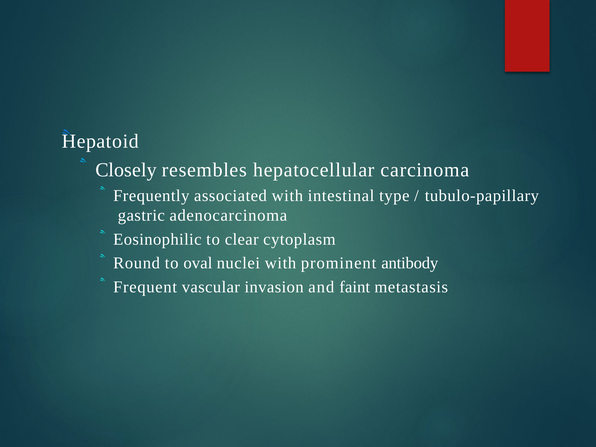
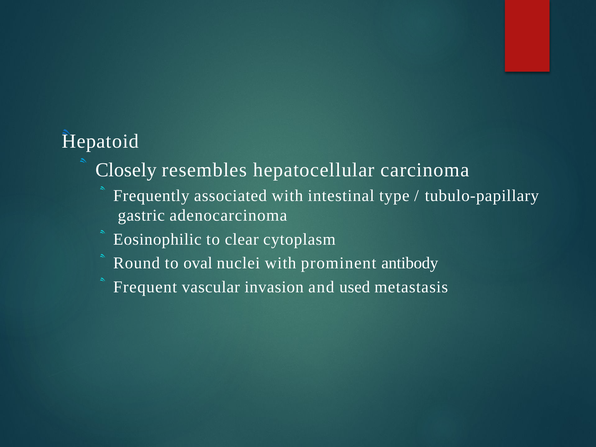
faint: faint -> used
